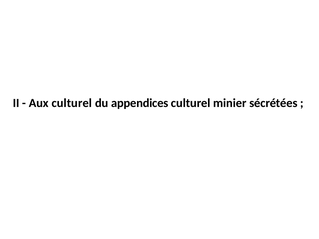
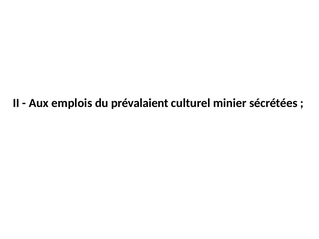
Aux culturel: culturel -> emplois
appendices: appendices -> prévalaient
